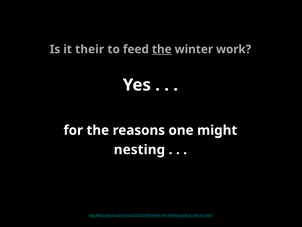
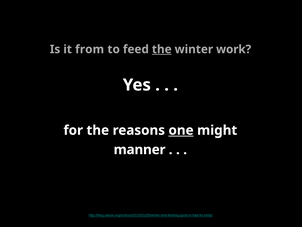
their: their -> from
one underline: none -> present
nesting: nesting -> manner
